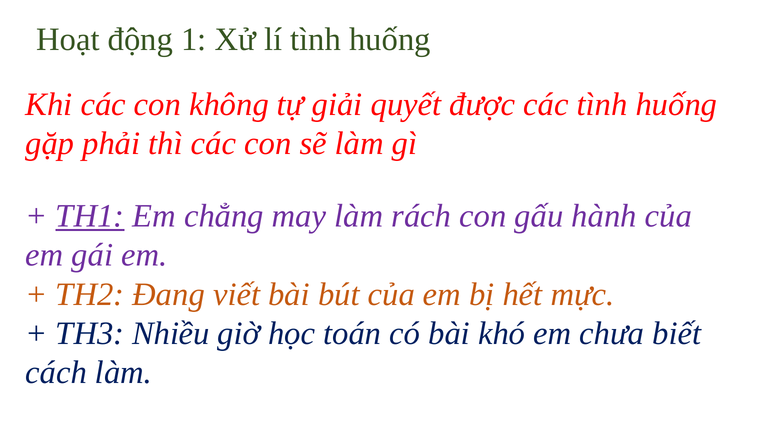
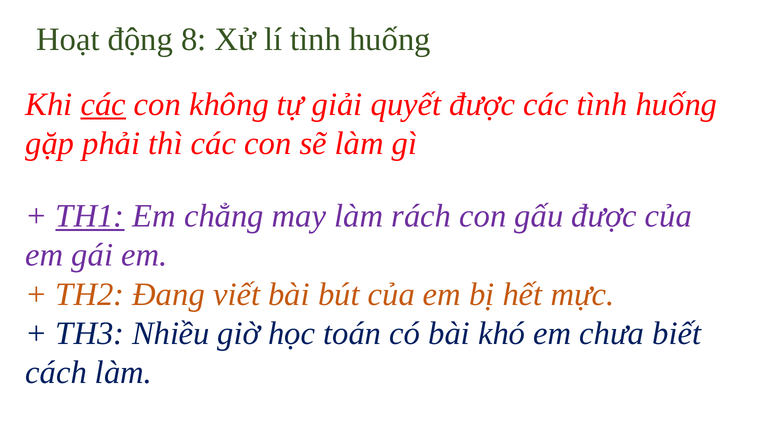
1: 1 -> 8
các at (103, 104) underline: none -> present
gấu hành: hành -> được
